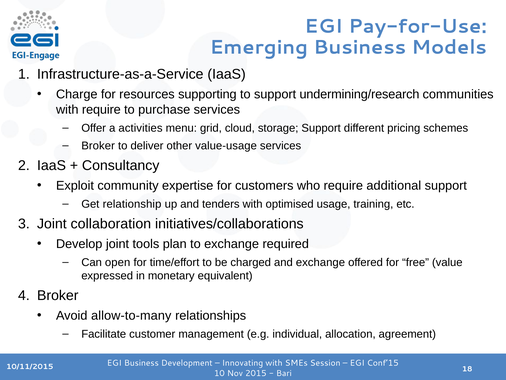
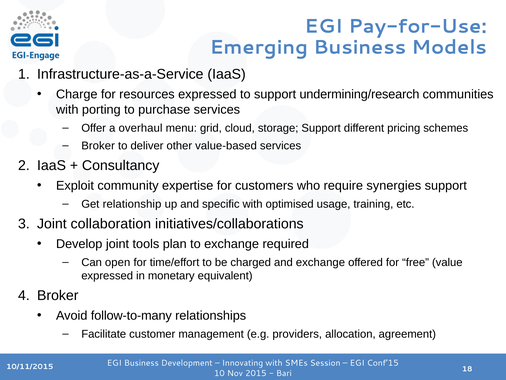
resources supporting: supporting -> expressed
with require: require -> porting
activities: activities -> overhaul
value-usage: value-usage -> value-based
additional: additional -> synergies
tenders: tenders -> specific
allow-to-many: allow-to-many -> follow-to-many
individual: individual -> providers
